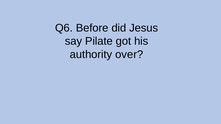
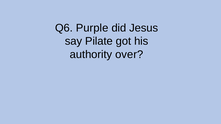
Before: Before -> Purple
